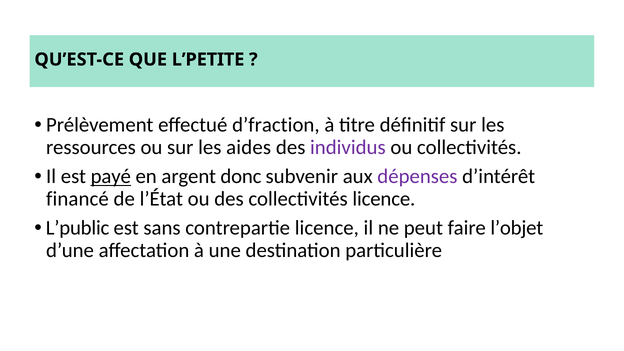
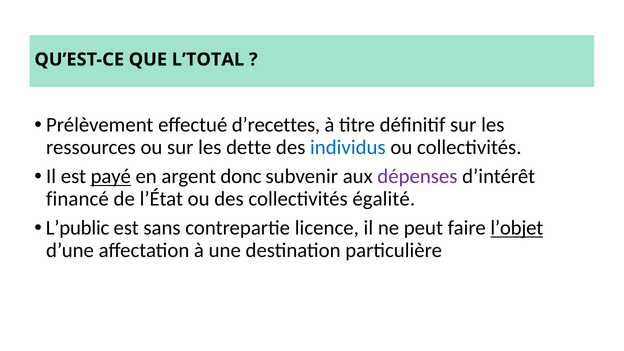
L’PETITE: L’PETITE -> L’TOTAL
d’fraction: d’fraction -> d’recettes
aides: aides -> dette
individus colour: purple -> blue
collectivités licence: licence -> égalité
l’objet underline: none -> present
